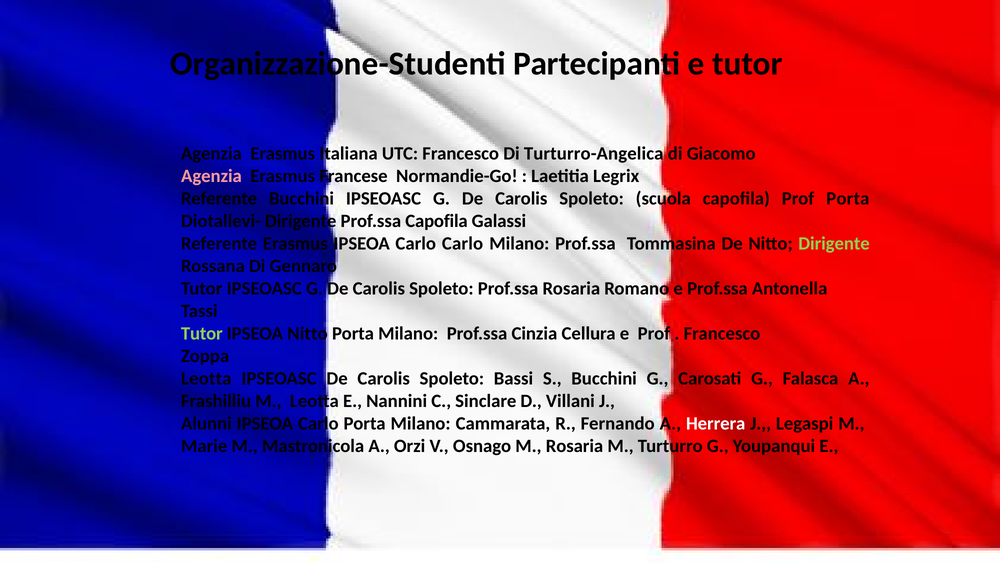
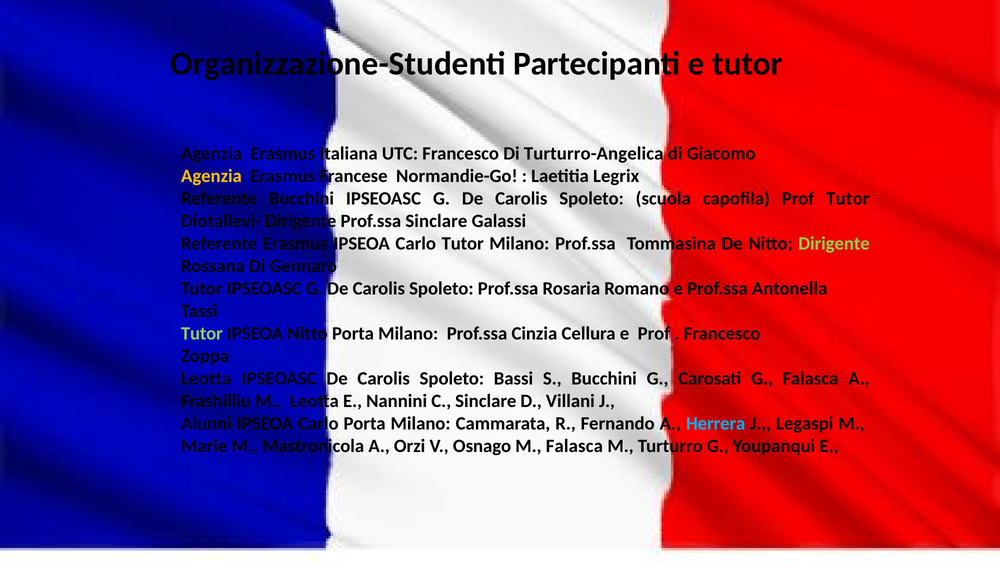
Agenzia at (211, 176) colour: pink -> yellow
Prof Porta: Porta -> Tutor
Prof.ssa Capofila: Capofila -> Sinclare
Carlo Carlo: Carlo -> Tutor
Herrera colour: white -> light blue
M Rosaria: Rosaria -> Falasca
